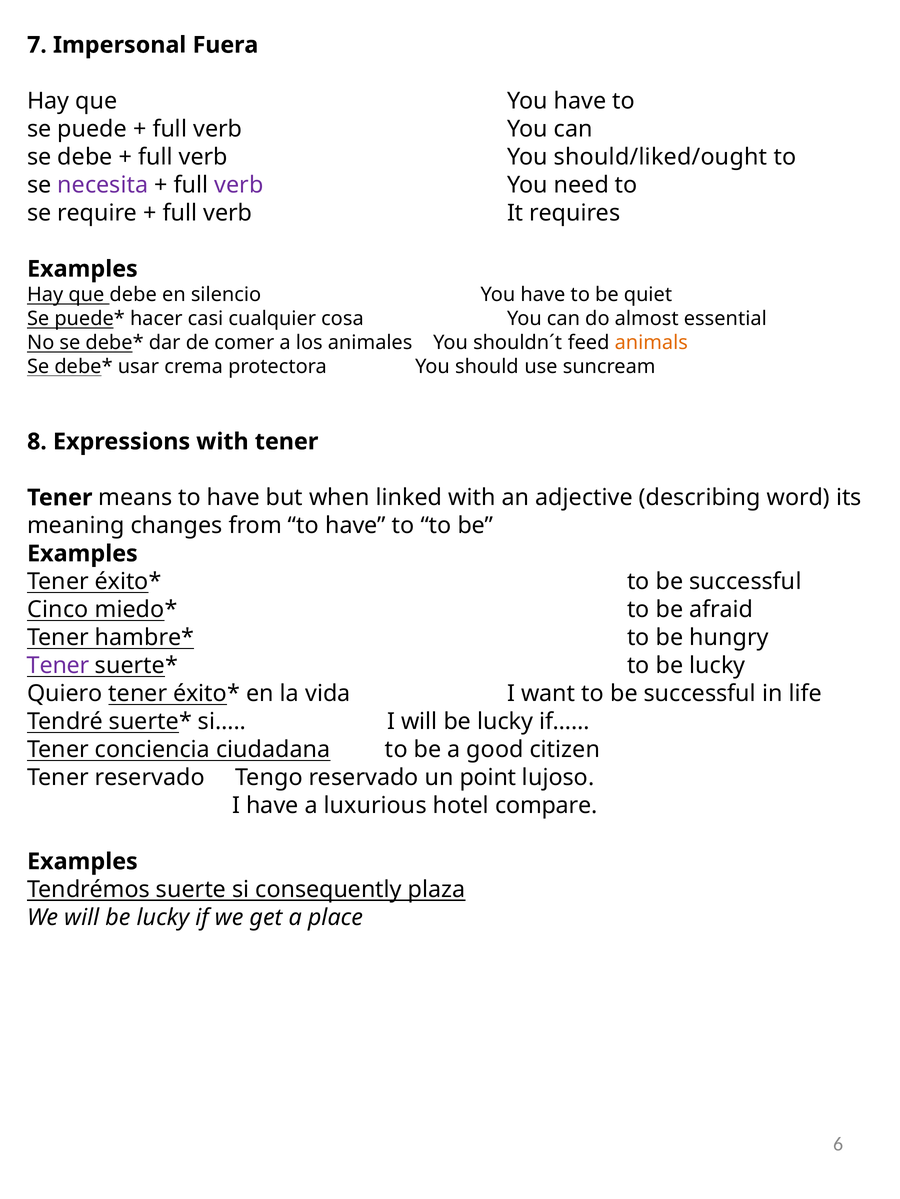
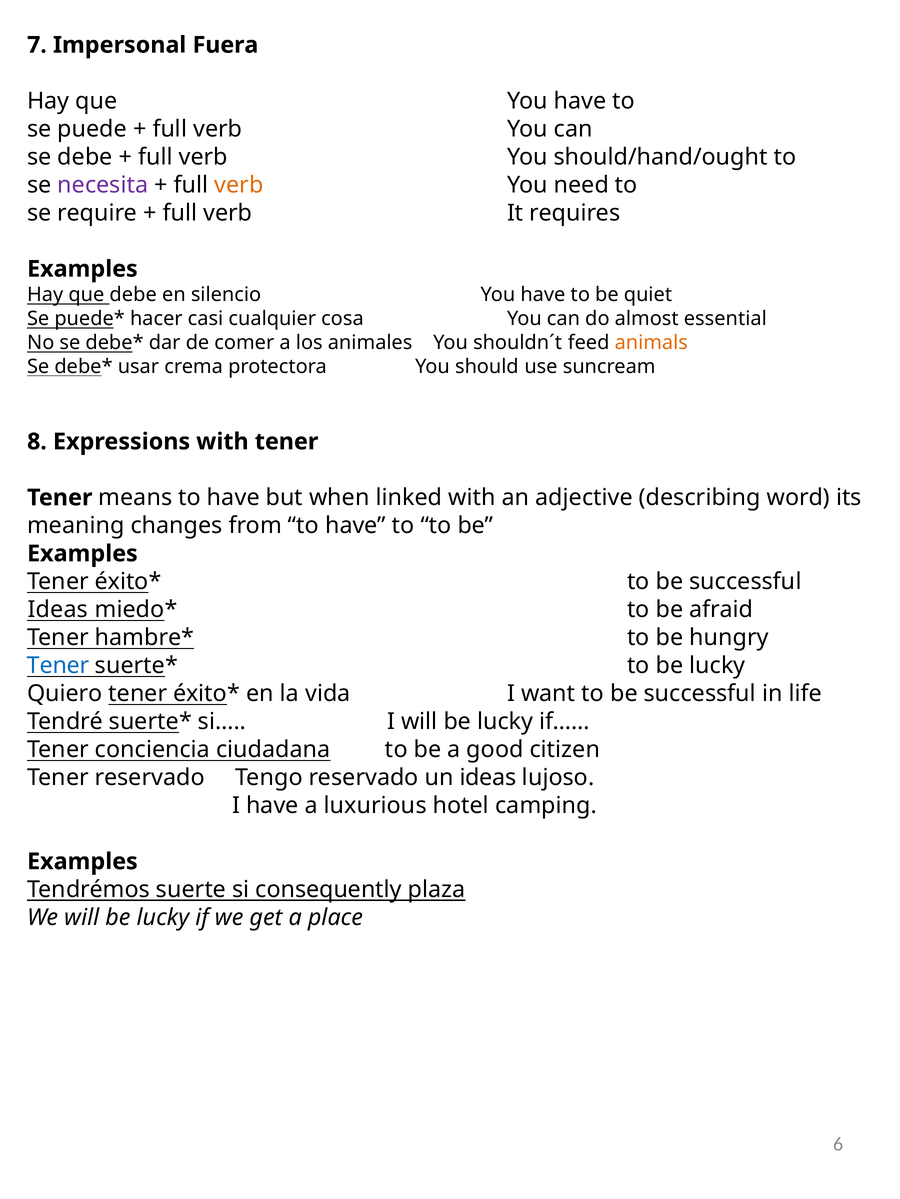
should/liked/ought: should/liked/ought -> should/hand/ought
verb at (239, 185) colour: purple -> orange
Cinco at (58, 610): Cinco -> Ideas
Tener at (58, 666) colour: purple -> blue
un point: point -> ideas
compare: compare -> camping
